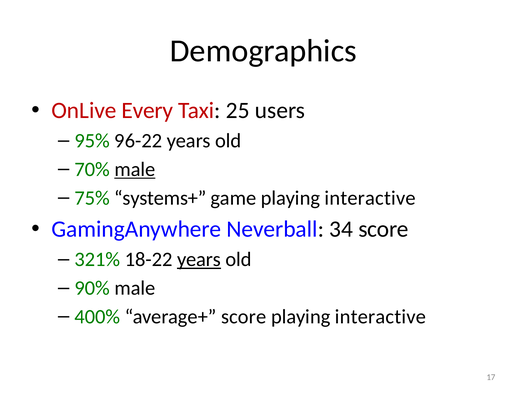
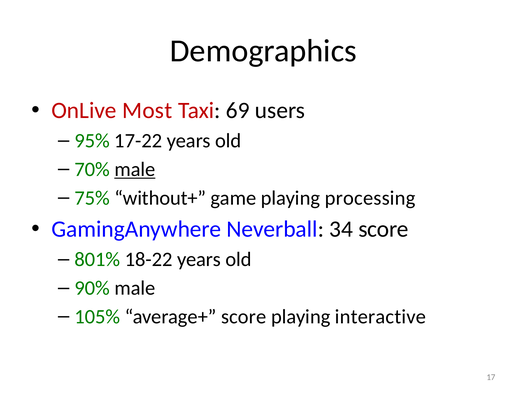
Every: Every -> Most
25: 25 -> 69
96-22: 96-22 -> 17-22
systems+: systems+ -> without+
game playing interactive: interactive -> processing
321%: 321% -> 801%
years at (199, 260) underline: present -> none
400%: 400% -> 105%
